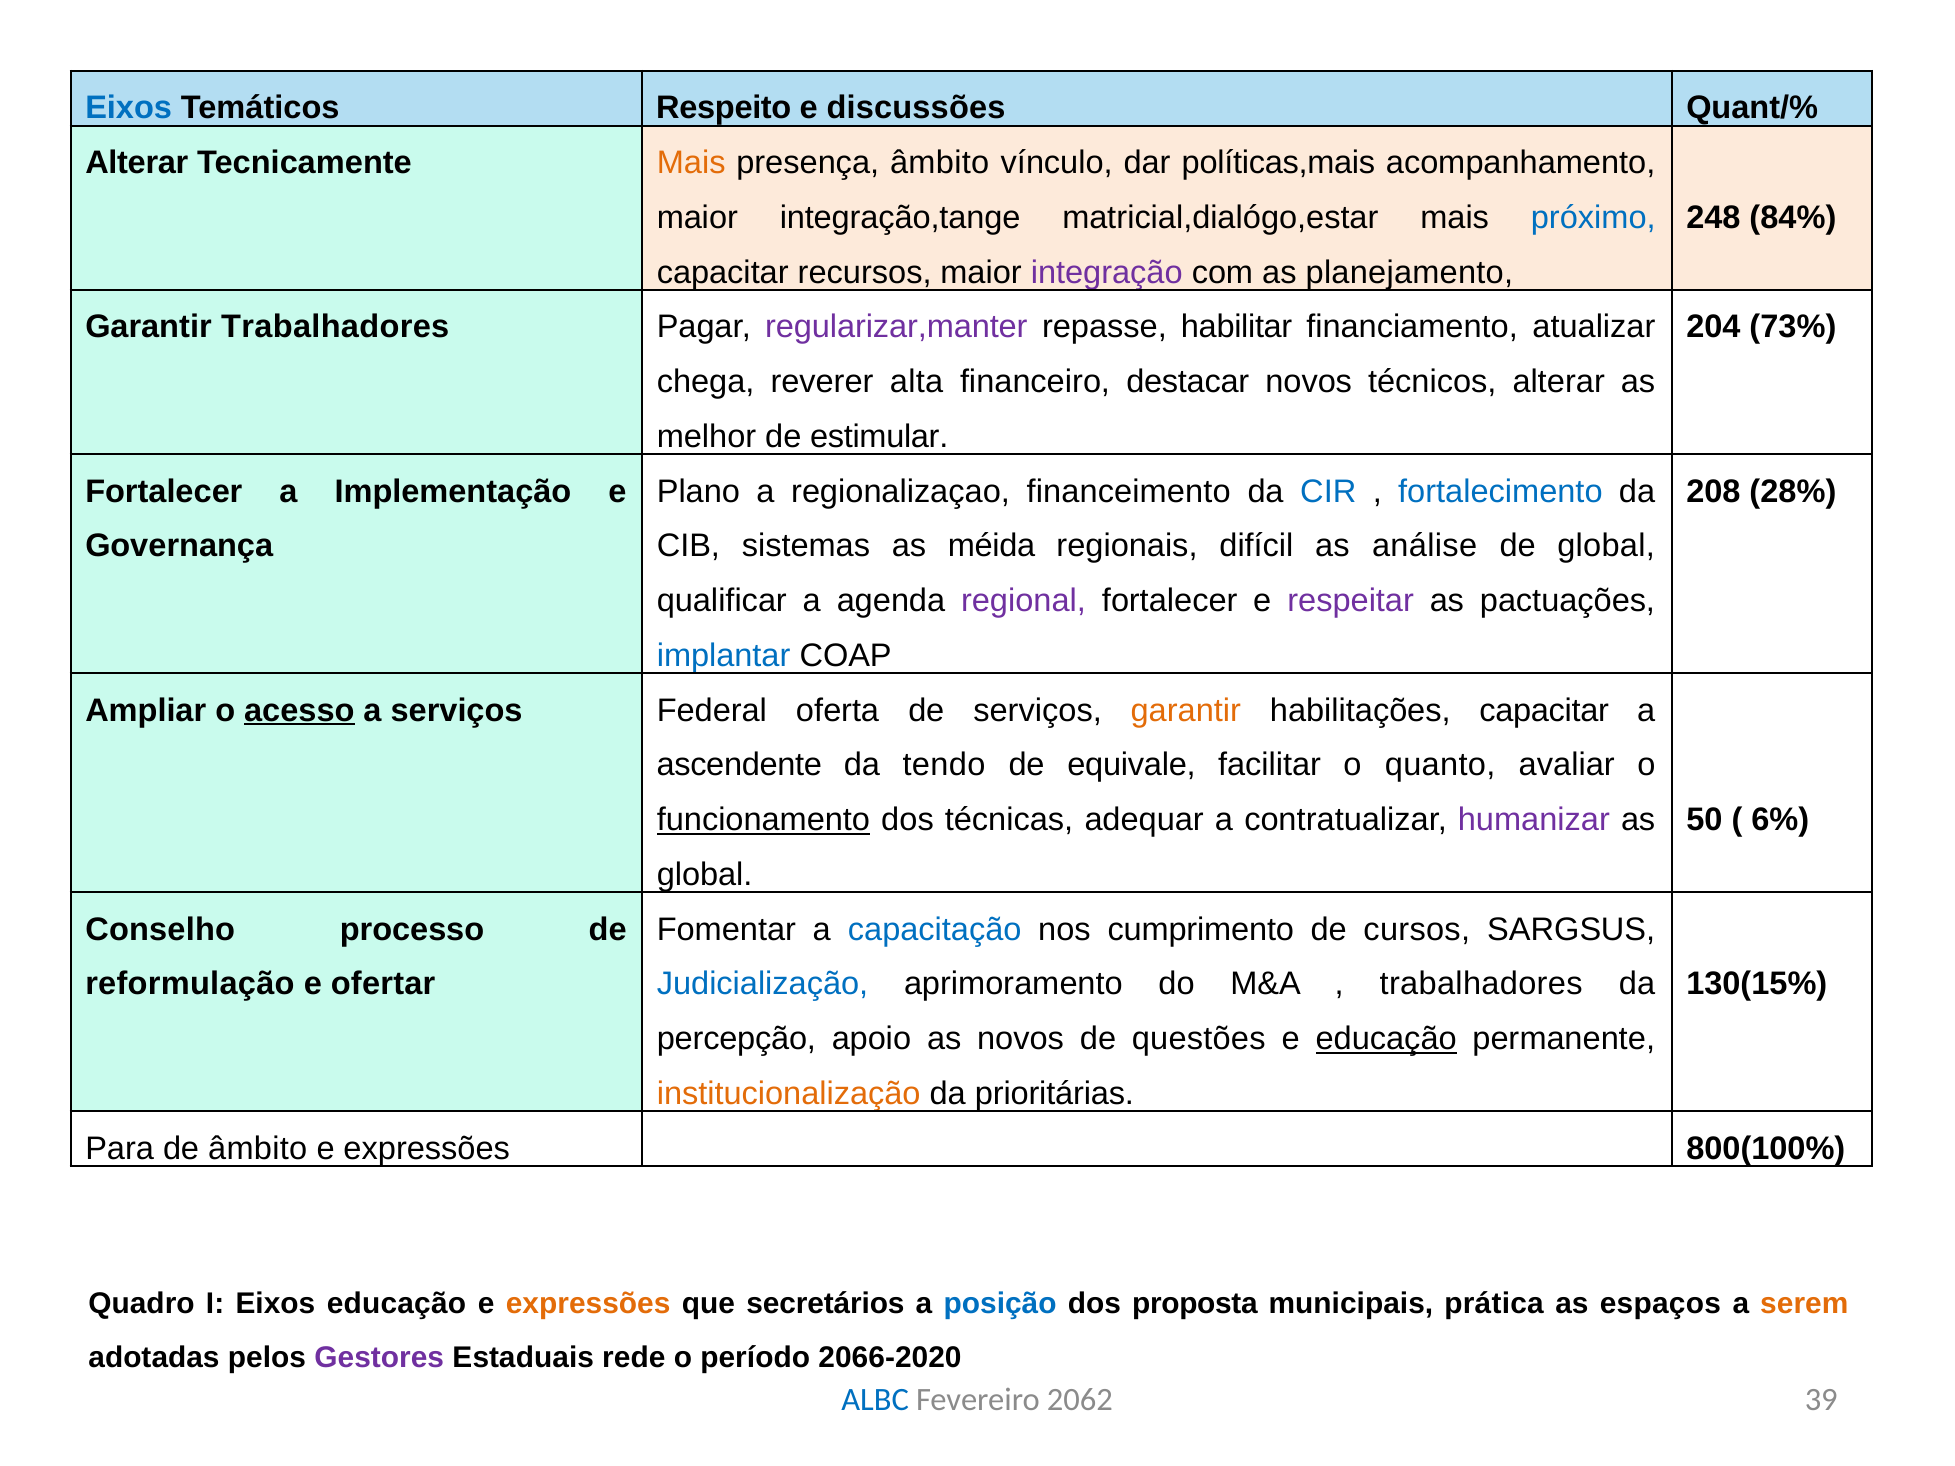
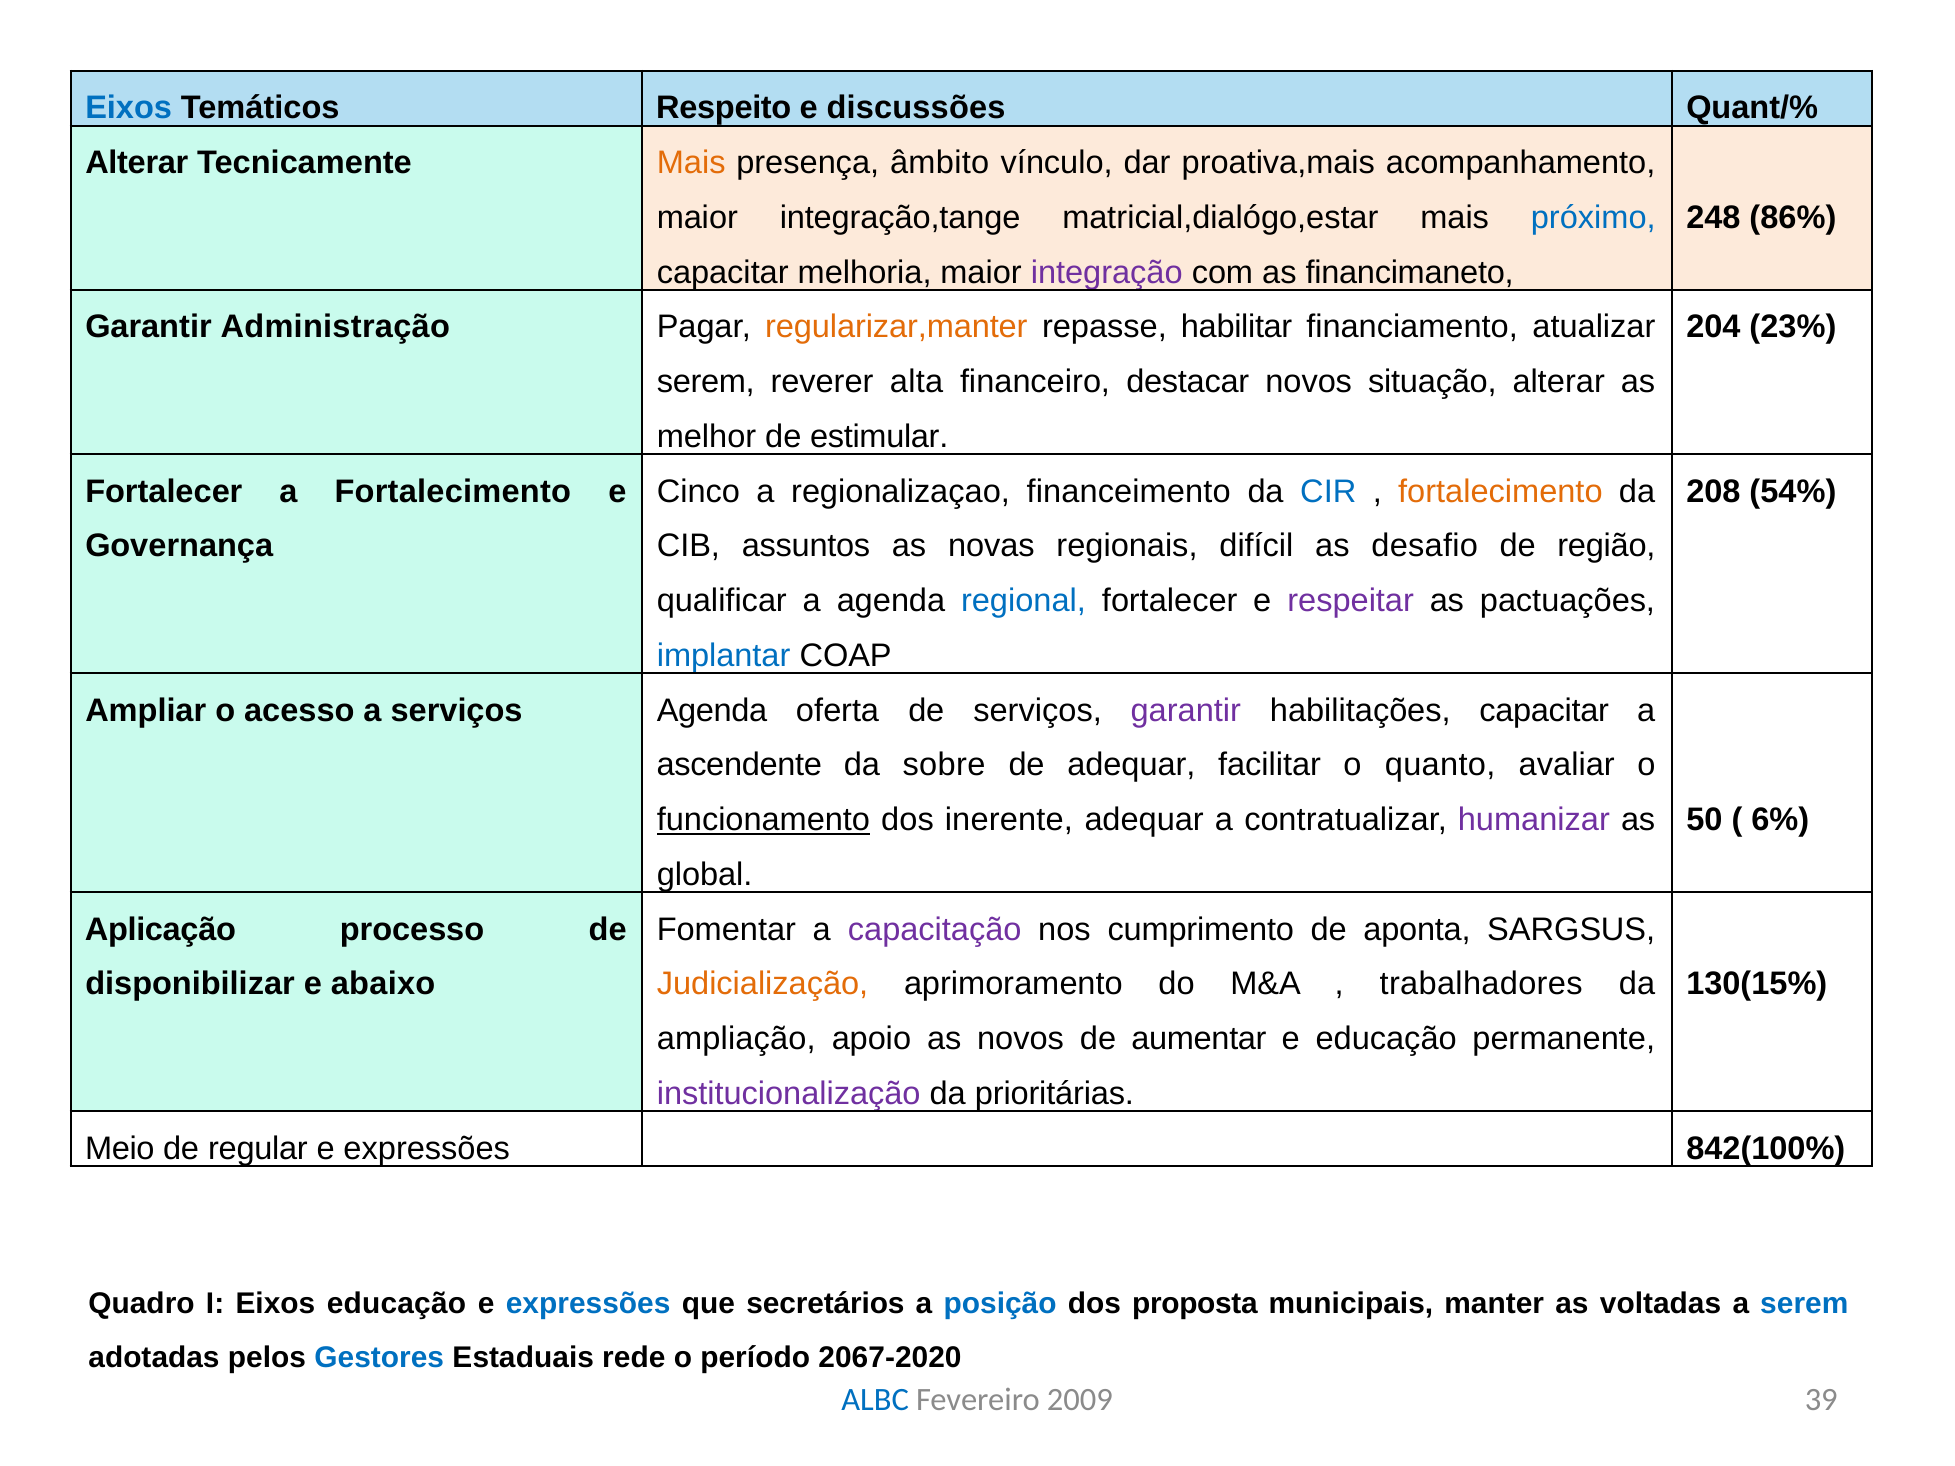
políticas,mais: políticas,mais -> proativa,mais
84%: 84% -> 86%
recursos: recursos -> melhoria
planejamento: planejamento -> financimaneto
Garantir Trabalhadores: Trabalhadores -> Administração
regularizar,manter colour: purple -> orange
73%: 73% -> 23%
chega at (706, 382): chega -> serem
técnicos: técnicos -> situação
a Implementação: Implementação -> Fortalecimento
Plano: Plano -> Cinco
fortalecimento at (1500, 492) colour: blue -> orange
28%: 28% -> 54%
sistemas: sistemas -> assuntos
méida: méida -> novas
análise: análise -> desafio
de global: global -> região
regional colour: purple -> blue
acesso underline: present -> none
serviços Federal: Federal -> Agenda
garantir at (1186, 711) colour: orange -> purple
tendo: tendo -> sobre
de equivale: equivale -> adequar
técnicas: técnicas -> inerente
Conselho: Conselho -> Aplicação
capacitação colour: blue -> purple
cursos: cursos -> aponta
reformulação: reformulação -> disponibilizar
ofertar: ofertar -> abaixo
Judicialização colour: blue -> orange
percepção: percepção -> ampliação
questões: questões -> aumentar
educação at (1386, 1039) underline: present -> none
institucionalização colour: orange -> purple
Para: Para -> Meio
de âmbito: âmbito -> regular
800(100%: 800(100% -> 842(100%
expressões at (588, 1304) colour: orange -> blue
prática: prática -> manter
espaços: espaços -> voltadas
serem at (1804, 1304) colour: orange -> blue
Gestores colour: purple -> blue
2066-2020: 2066-2020 -> 2067-2020
2062: 2062 -> 2009
